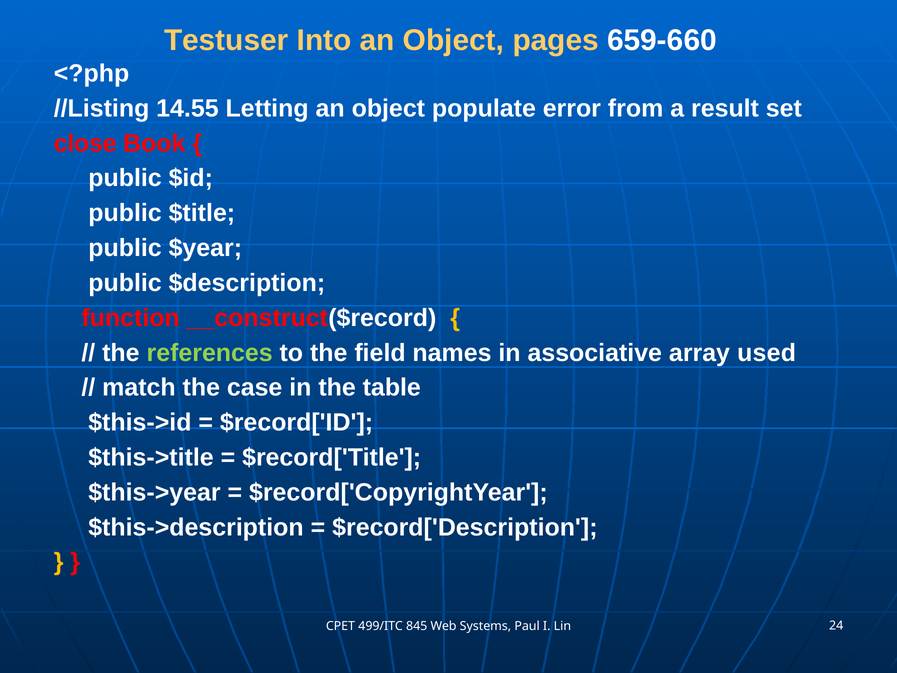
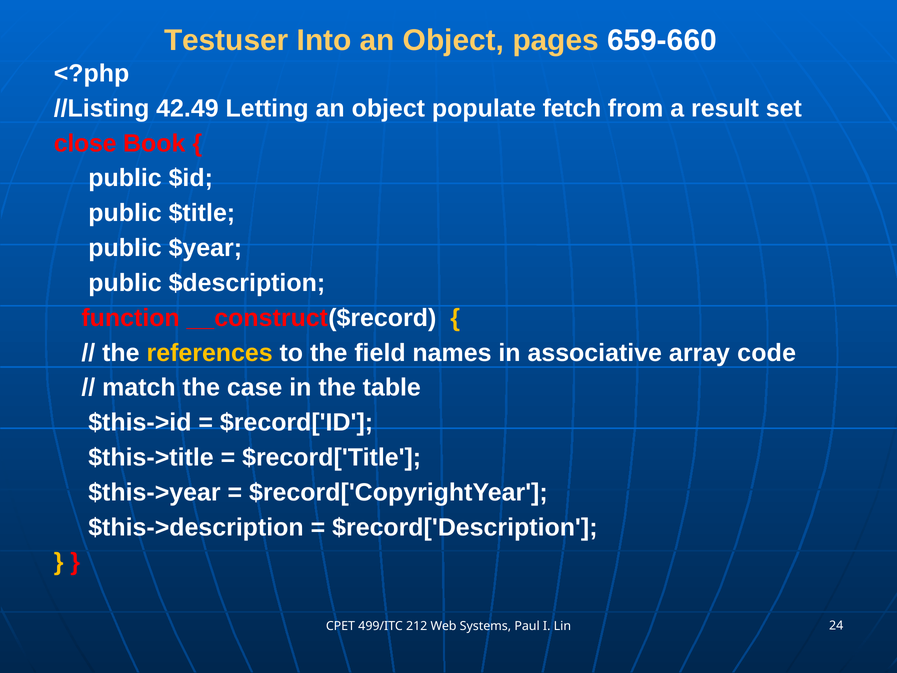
14.55: 14.55 -> 42.49
error: error -> fetch
references colour: light green -> yellow
used: used -> code
845: 845 -> 212
